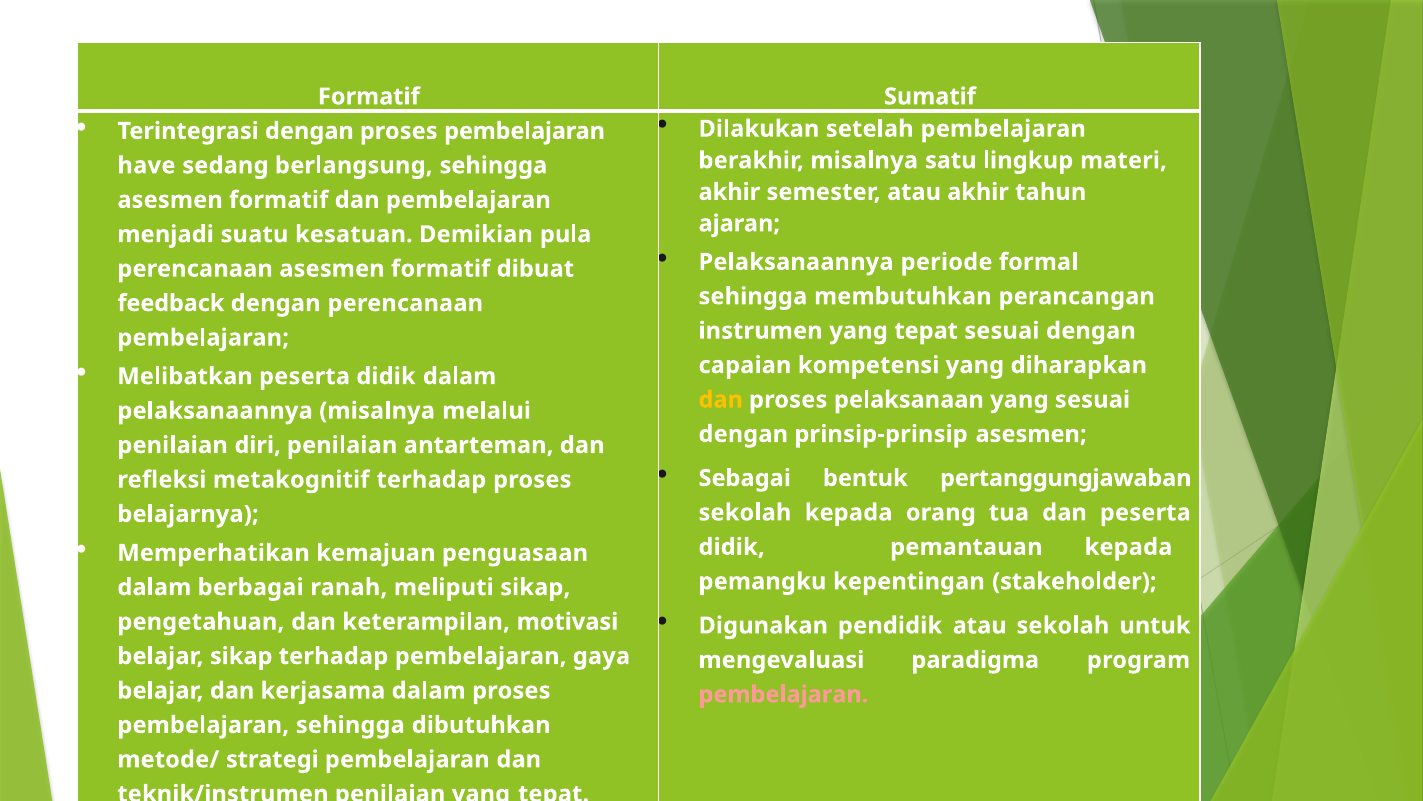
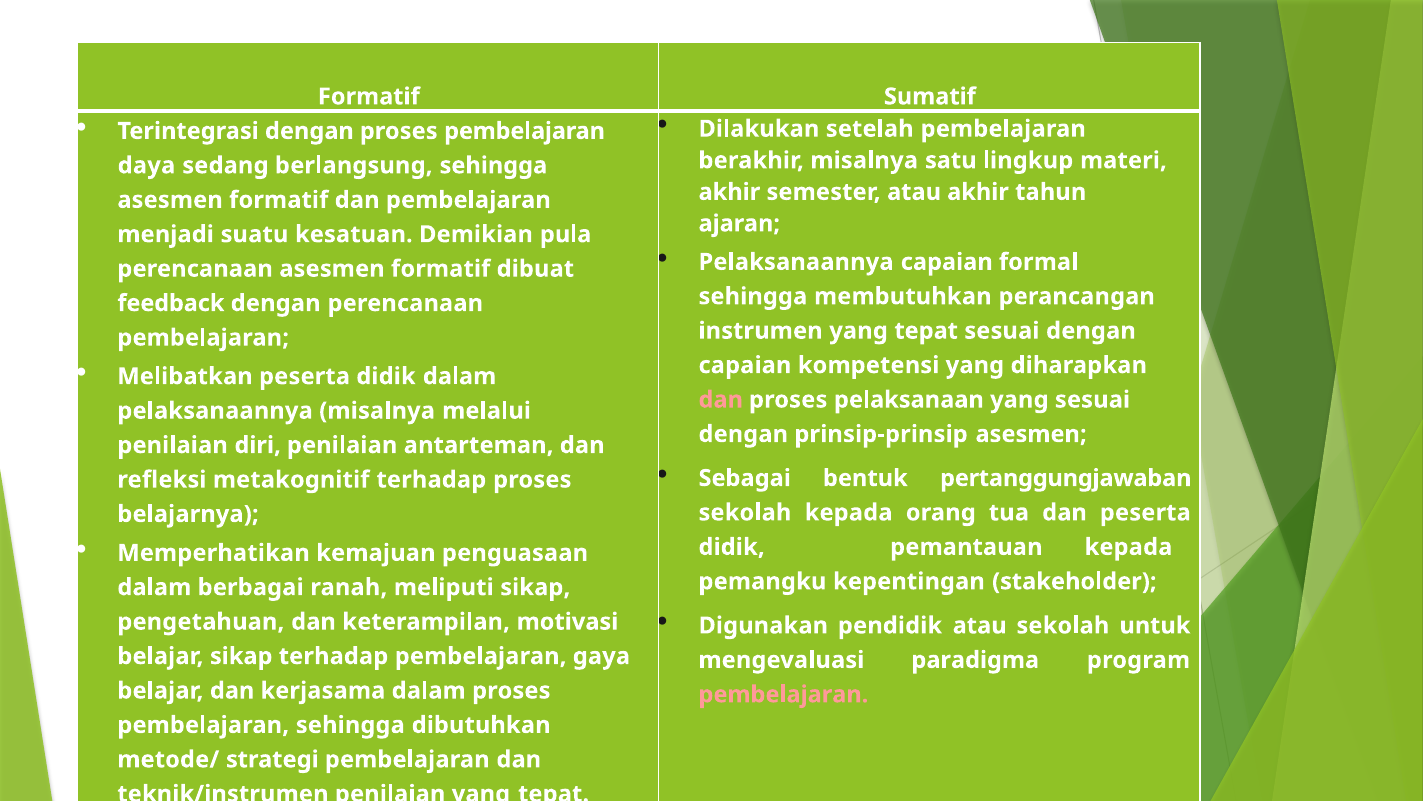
have: have -> daya
Pelaksanaannya periode: periode -> capaian
dan at (721, 399) colour: yellow -> pink
